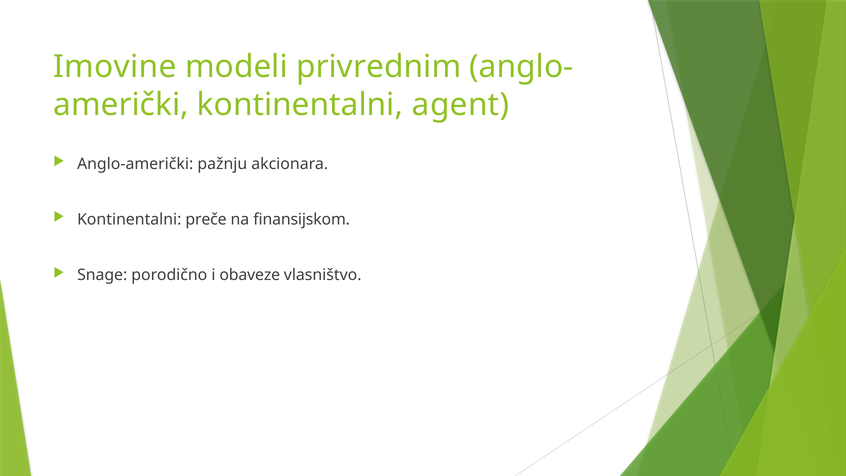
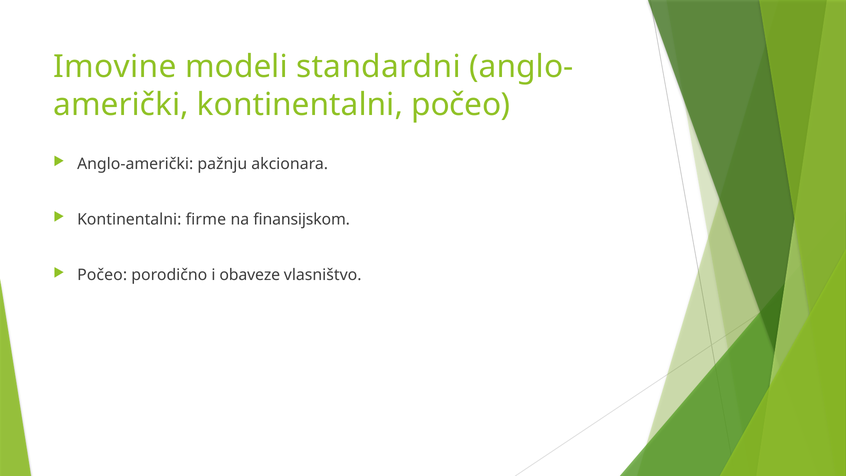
privrednim: privrednim -> standardni
kontinentalni agent: agent -> počeo
preče: preče -> firme
Snage at (102, 275): Snage -> Počeo
